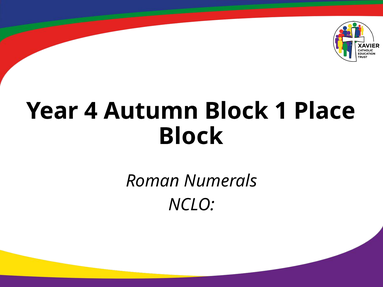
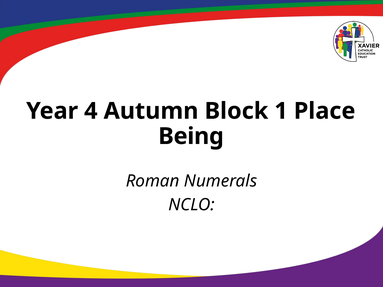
Block at (191, 136): Block -> Being
